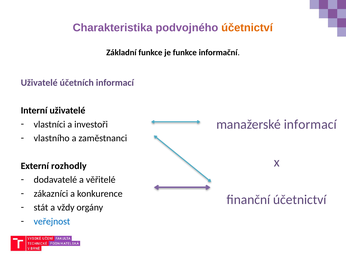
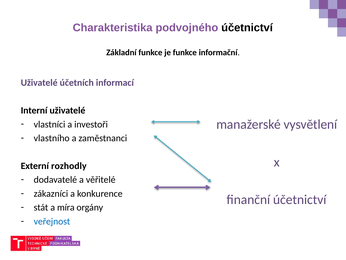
účetnictví at (247, 28) colour: orange -> black
manažerské informací: informací -> vysvětlení
vždy: vždy -> míra
